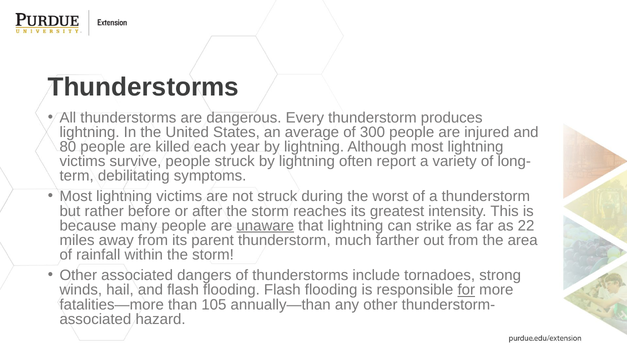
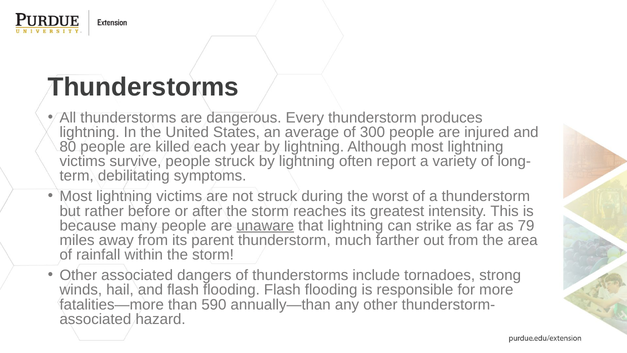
22: 22 -> 79
for underline: present -> none
105: 105 -> 590
